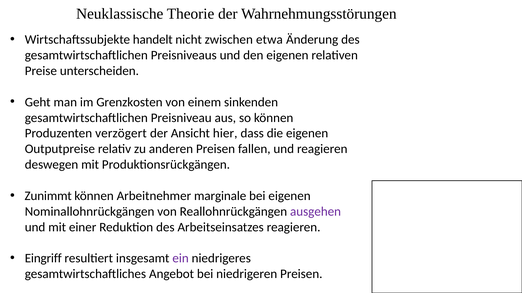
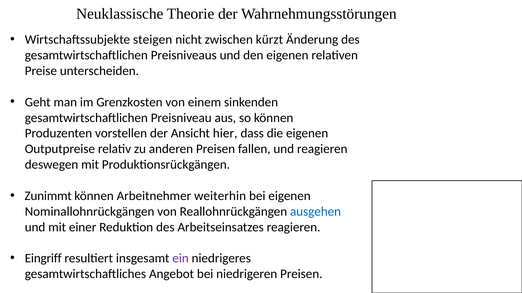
handelt: handelt -> steigen
etwa: etwa -> kürzt
verzögert: verzögert -> vorstellen
marginale: marginale -> weiterhin
ausgehen colour: purple -> blue
